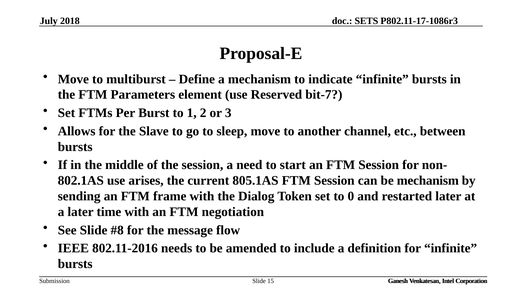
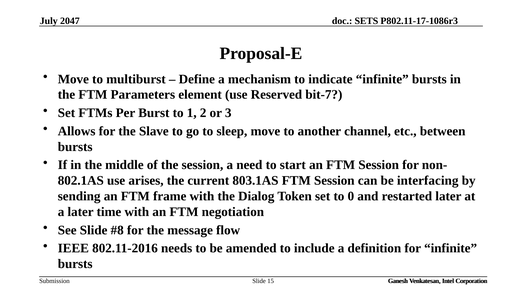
2018: 2018 -> 2047
805.1AS: 805.1AS -> 803.1AS
be mechanism: mechanism -> interfacing
